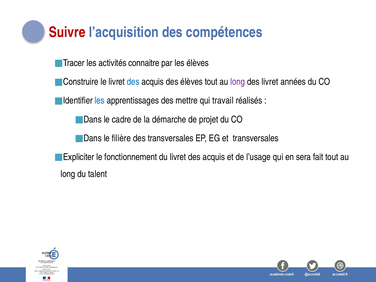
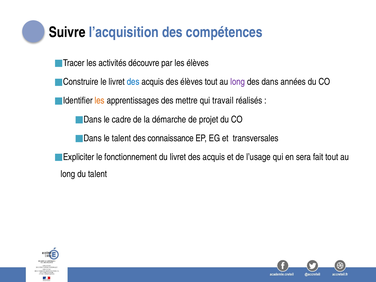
Suivre colour: red -> black
connaitre: connaitre -> découvre
des livret: livret -> dans
les at (100, 101) colour: blue -> orange
le filière: filière -> talent
des transversales: transversales -> connaissance
